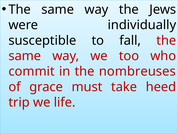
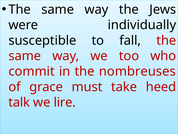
trip: trip -> talk
life: life -> lire
